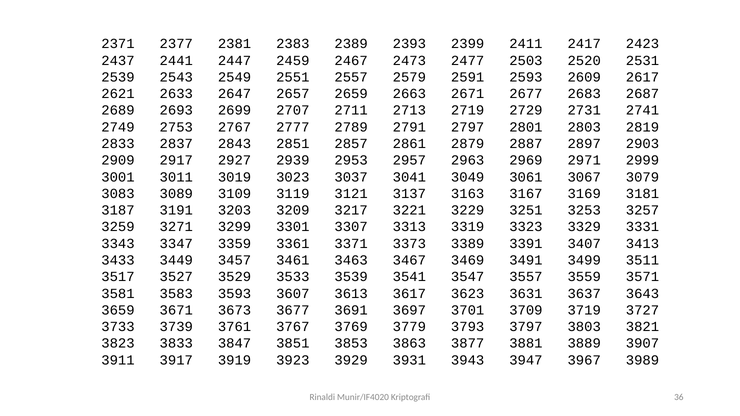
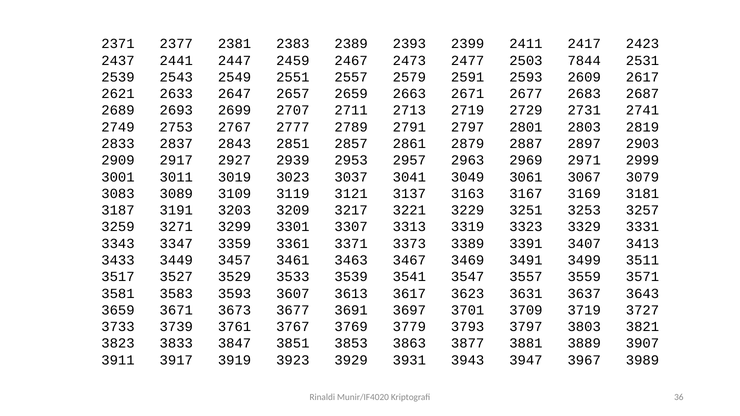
2520: 2520 -> 7844
